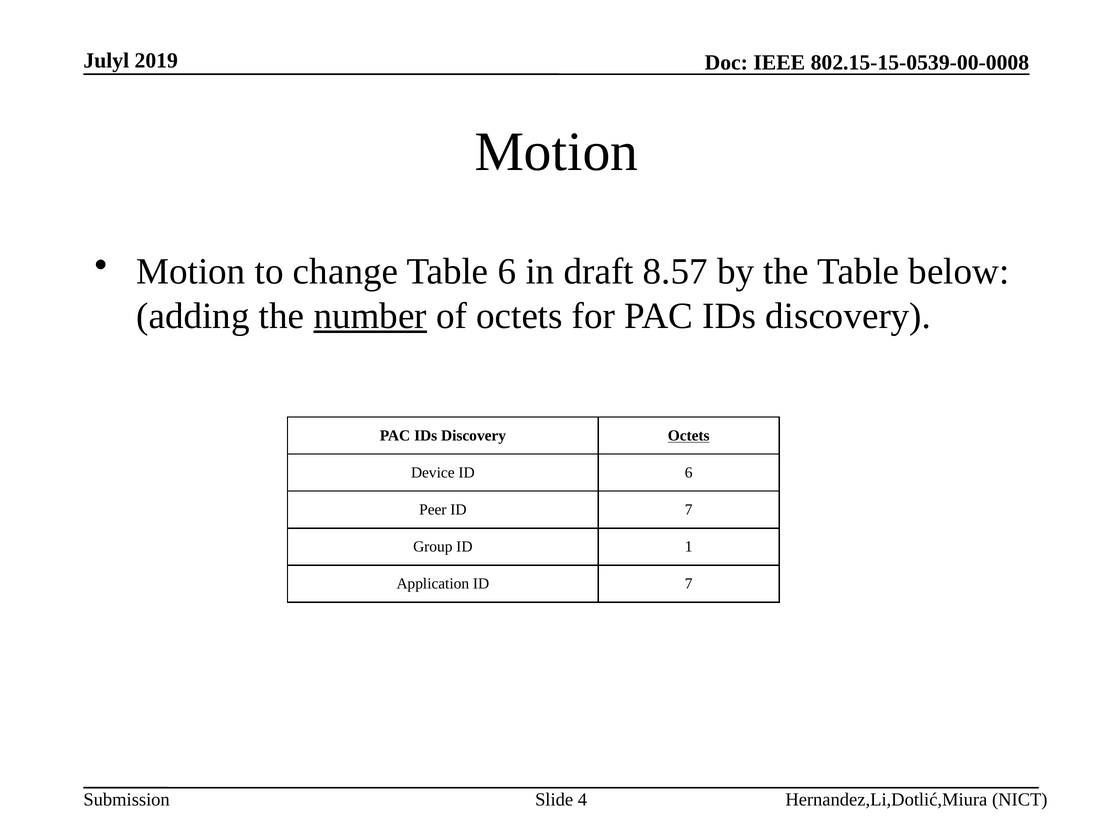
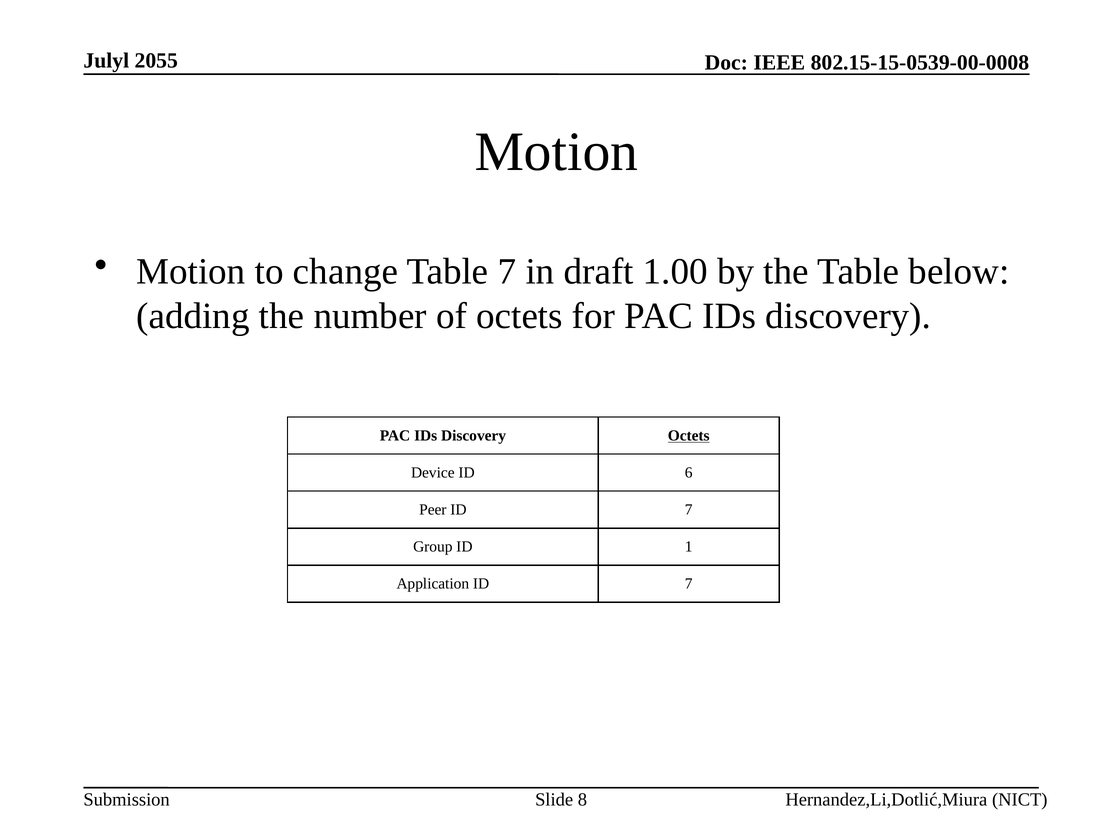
2019: 2019 -> 2055
Table 6: 6 -> 7
8.57: 8.57 -> 1.00
number underline: present -> none
4: 4 -> 8
